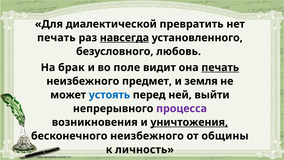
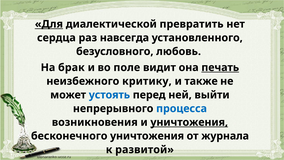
Для underline: none -> present
печать at (56, 38): печать -> сердца
навсегда underline: present -> none
предмет: предмет -> критику
земля: земля -> также
процесса colour: purple -> blue
бесконечного неизбежного: неизбежного -> уничтожения
общины: общины -> журнала
личность: личность -> развитой
